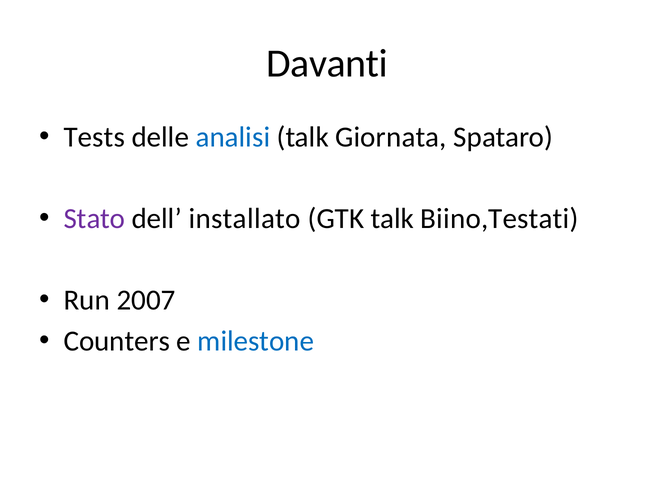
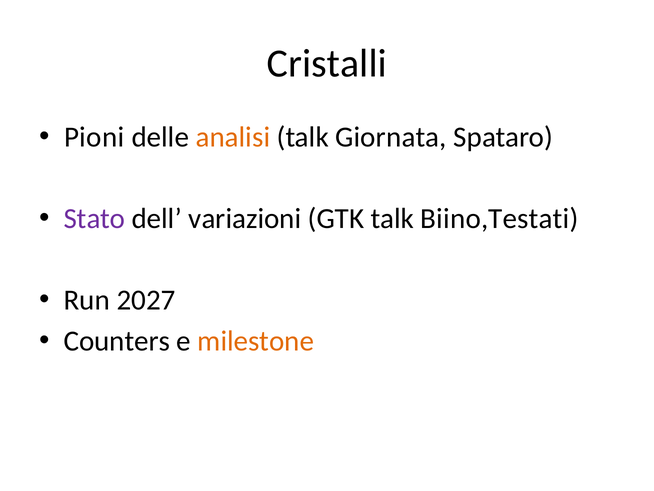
Davanti: Davanti -> Cristalli
Tests: Tests -> Pioni
analisi colour: blue -> orange
installato: installato -> variazioni
2007: 2007 -> 2027
milestone colour: blue -> orange
